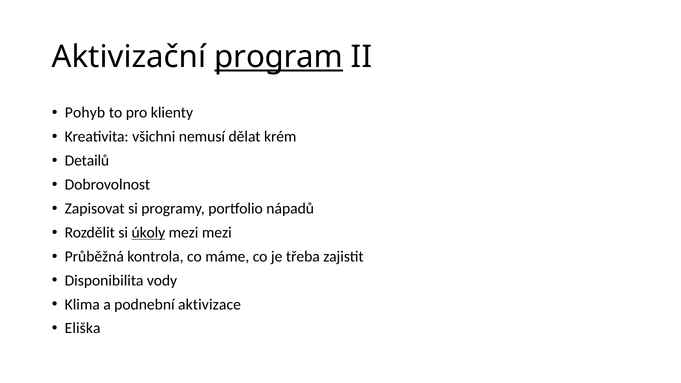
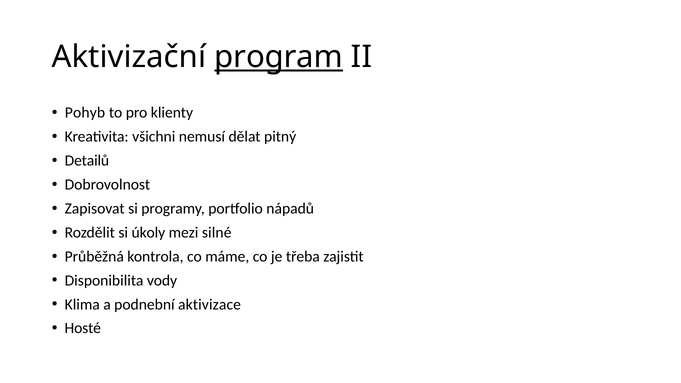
krém: krém -> pitný
úkoly underline: present -> none
mezi mezi: mezi -> silné
Eliška: Eliška -> Hosté
